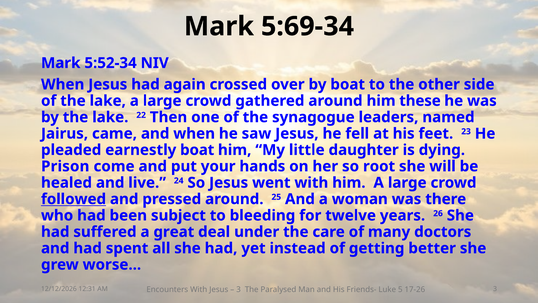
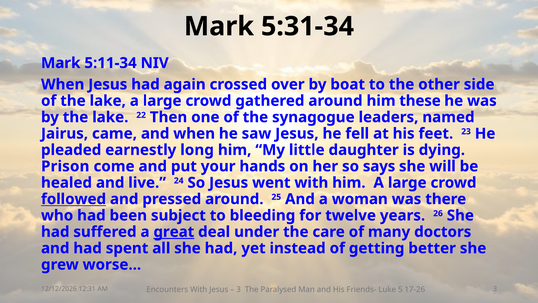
5:69-34: 5:69-34 -> 5:31-34
5:52-34: 5:52-34 -> 5:11-34
earnestly boat: boat -> long
root: root -> says
great underline: none -> present
